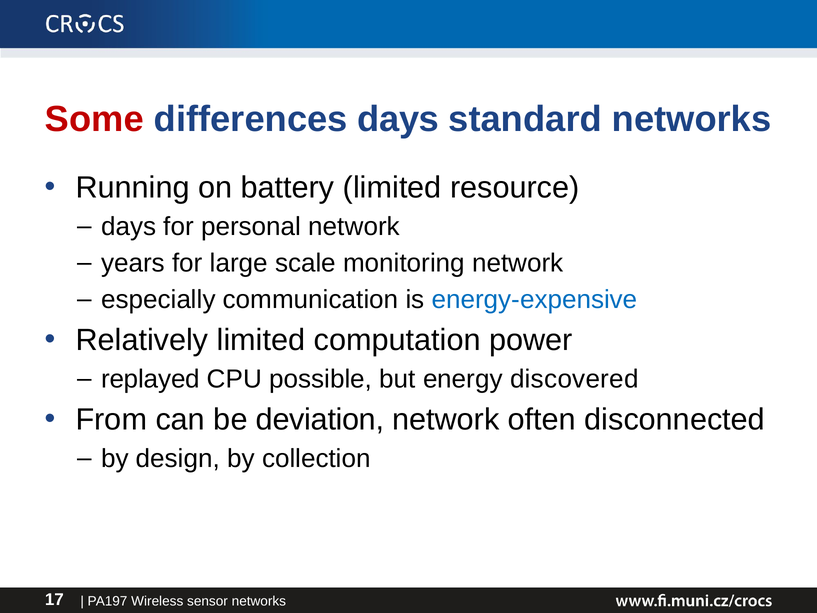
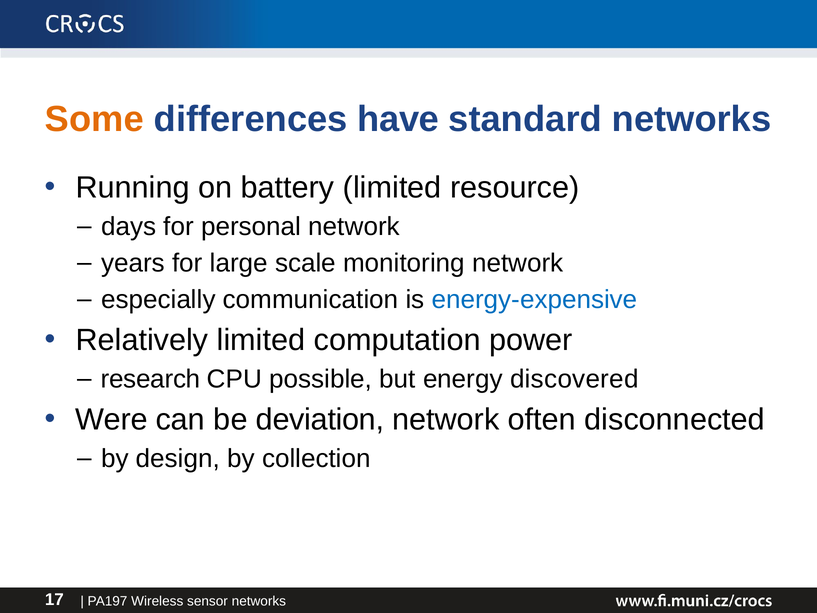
Some colour: red -> orange
differences days: days -> have
replayed: replayed -> research
From: From -> Were
